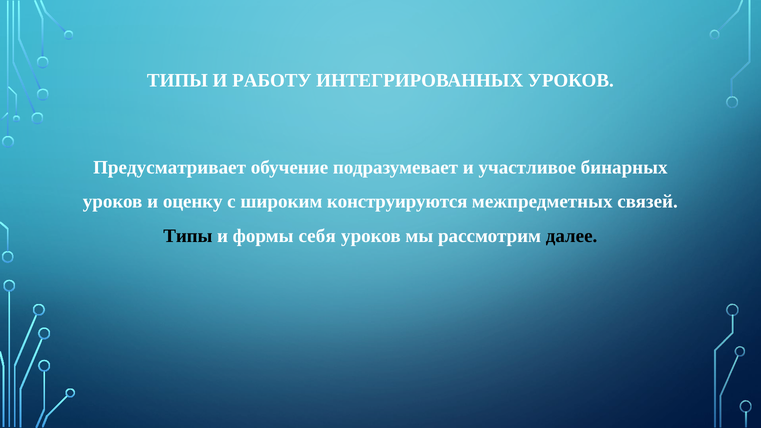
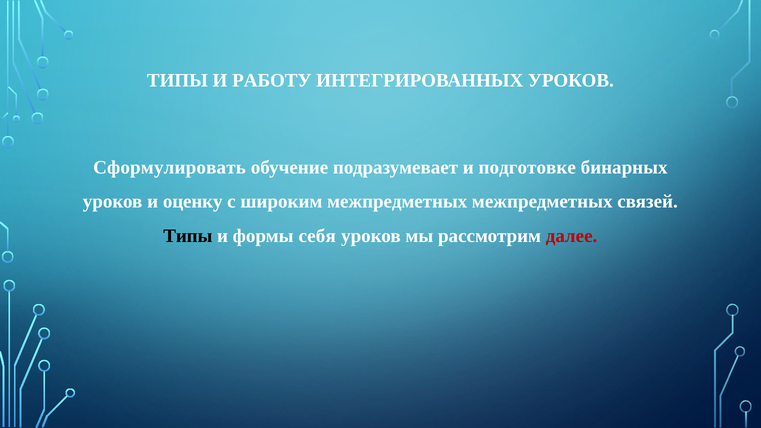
Предусматривает: Предусматривает -> Сформулировать
участливое: участливое -> подготовке
широким конструируются: конструируются -> межпредметных
далее colour: black -> red
